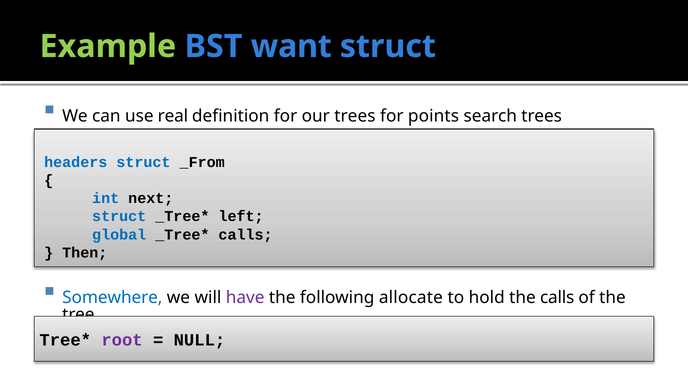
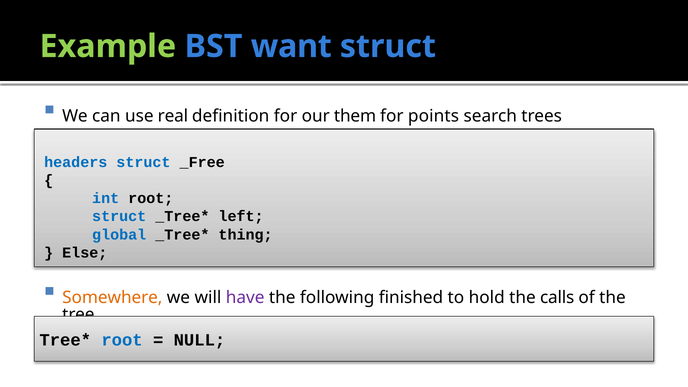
our trees: trees -> them
_From: _From -> _Free
int next: next -> root
calls at (246, 235): calls -> thing
Then: Then -> Else
Somewhere colour: blue -> orange
allocate: allocate -> finished
root at (122, 340) colour: purple -> blue
